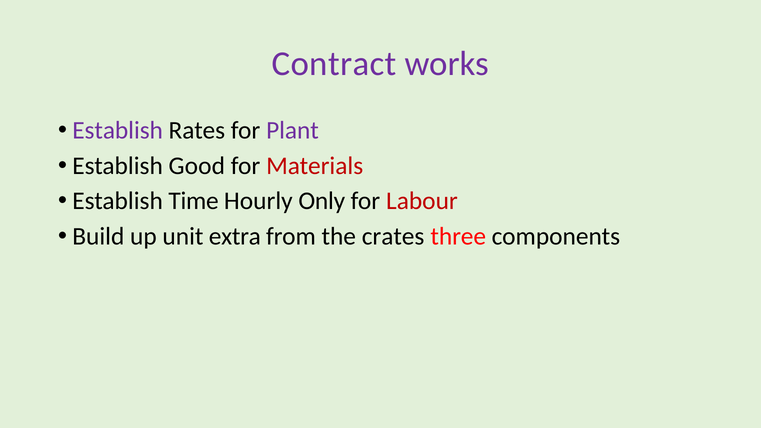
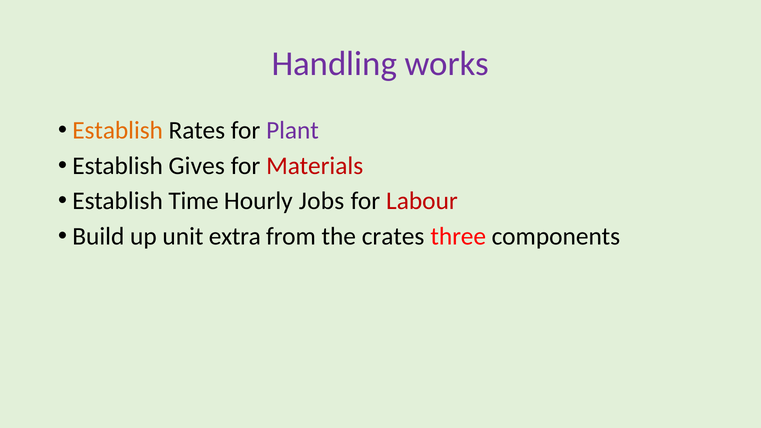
Contract: Contract -> Handling
Establish at (118, 130) colour: purple -> orange
Good: Good -> Gives
Only: Only -> Jobs
